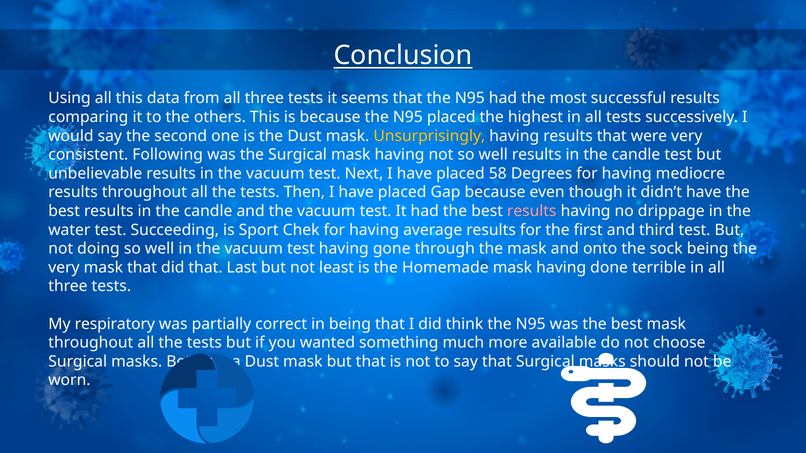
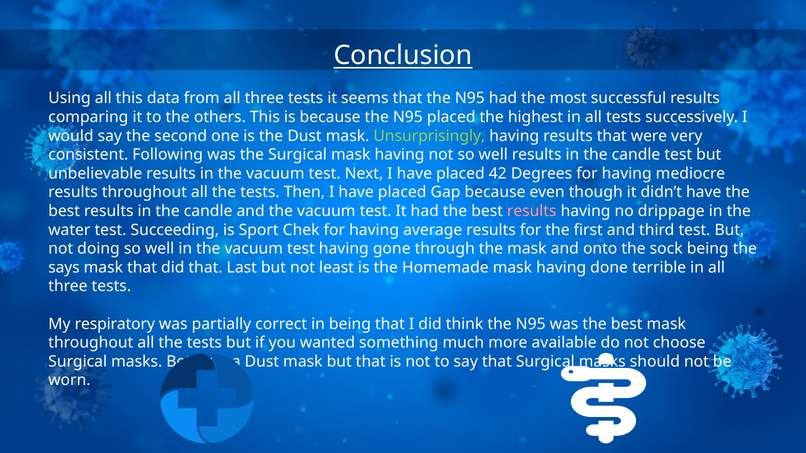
Unsurprisingly colour: yellow -> light green
58: 58 -> 42
very at (64, 268): very -> says
